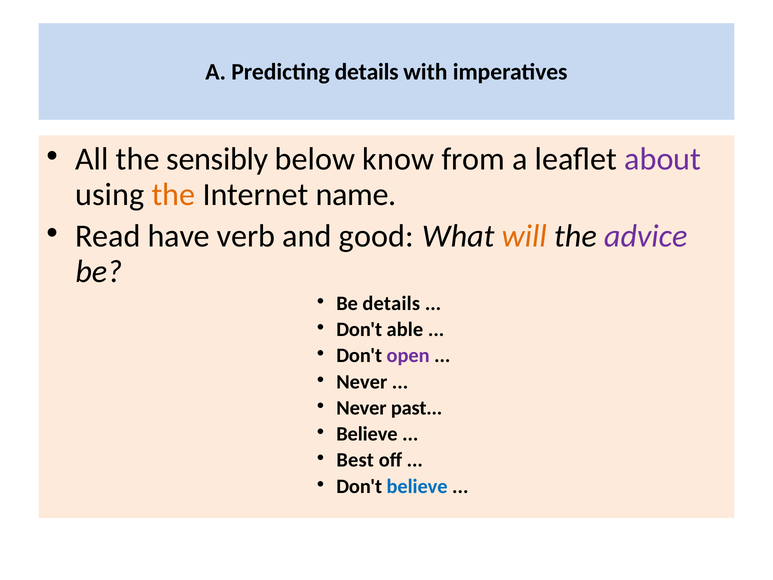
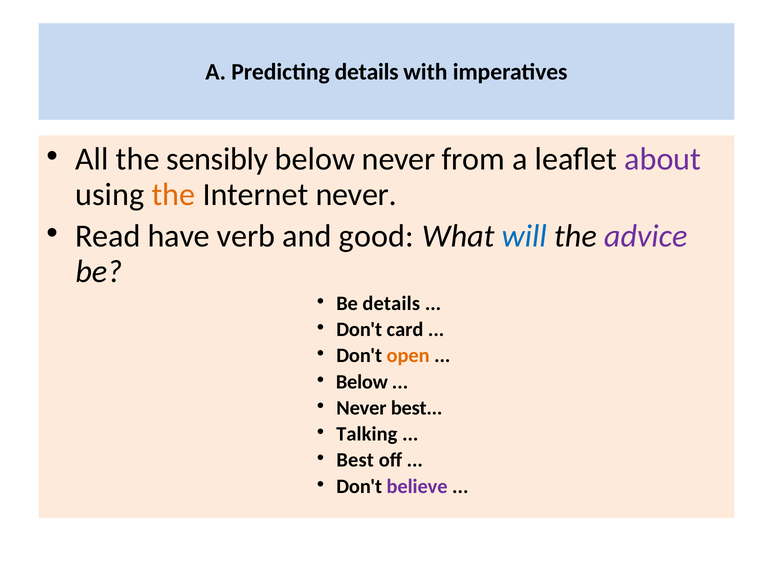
below know: know -> never
Internet name: name -> never
will colour: orange -> blue
able: able -> card
open colour: purple -> orange
Never at (362, 382): Never -> Below
Never past: past -> best
Believe at (367, 434): Believe -> Talking
believe at (417, 486) colour: blue -> purple
